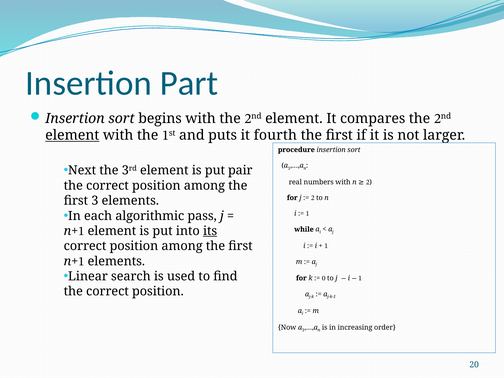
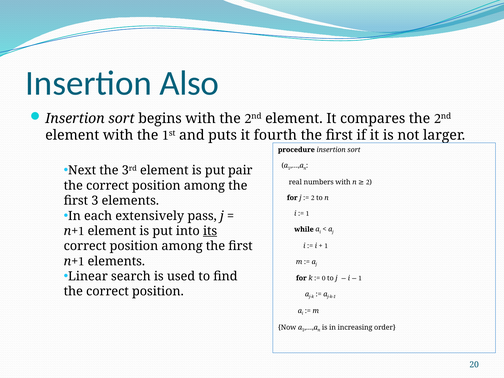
Part: Part -> Also
element at (72, 135) underline: present -> none
algorithmic: algorithmic -> extensively
